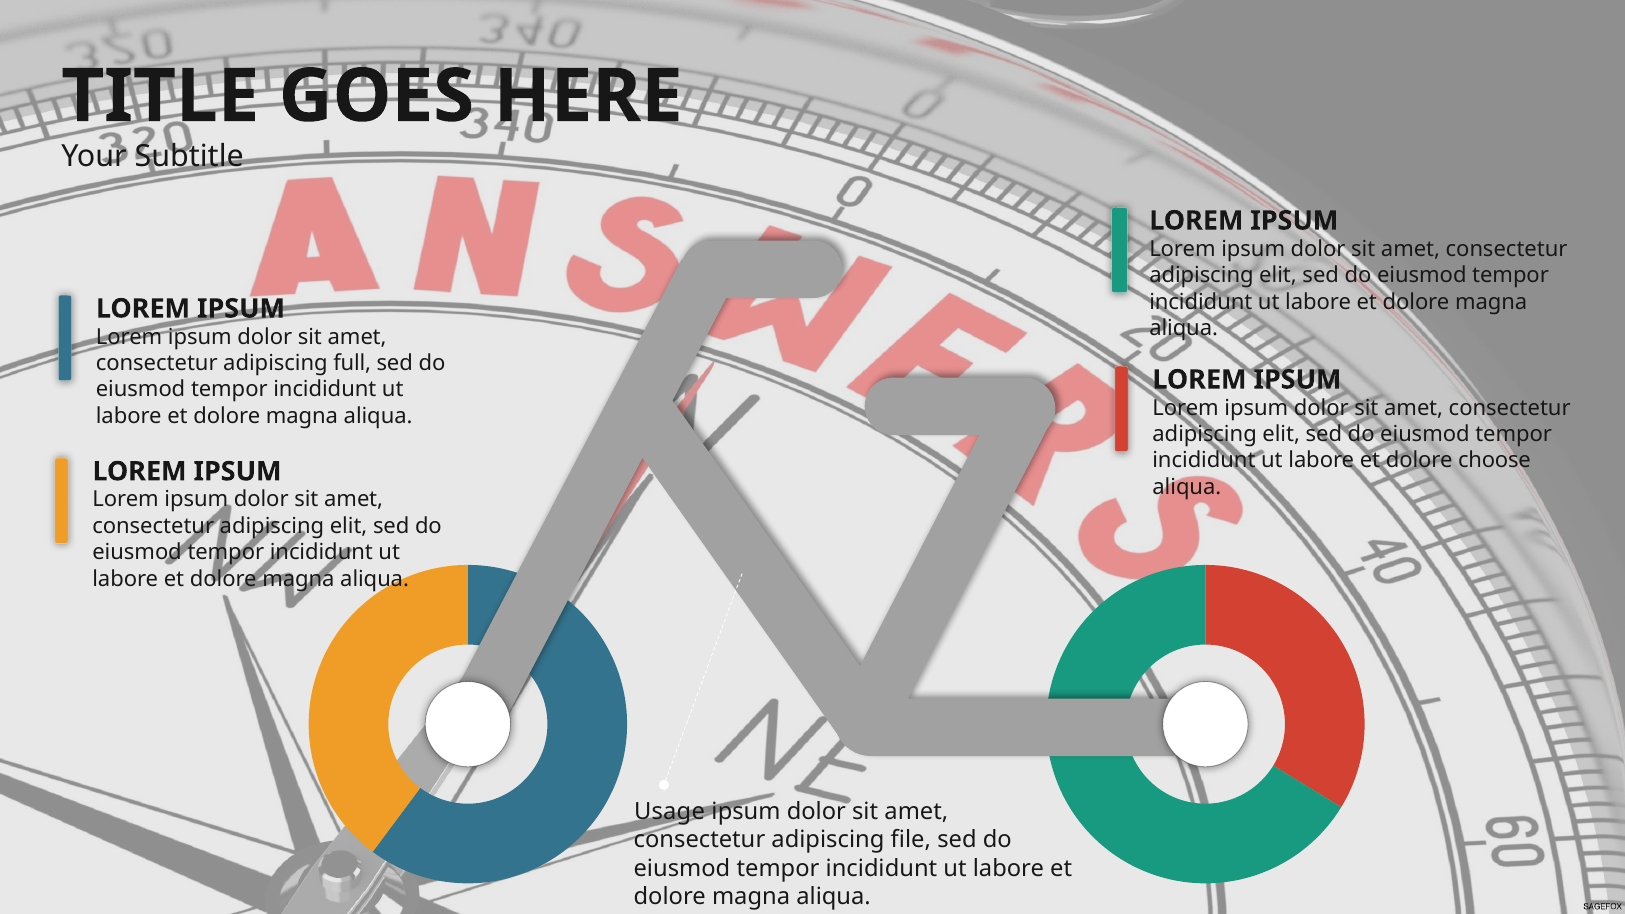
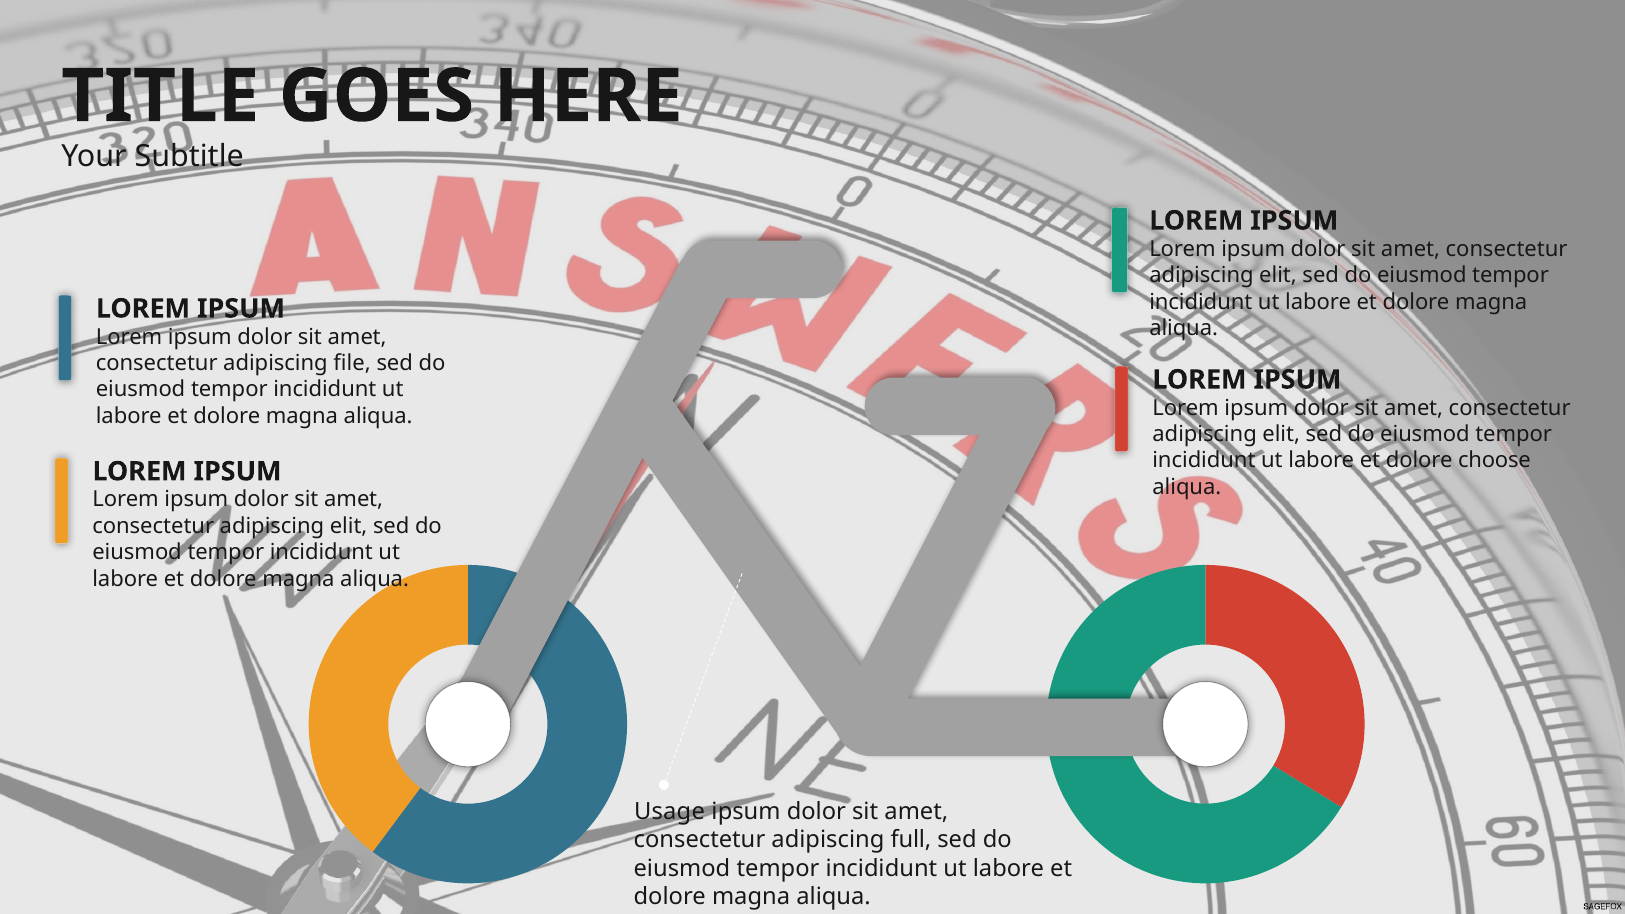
full: full -> file
file: file -> full
